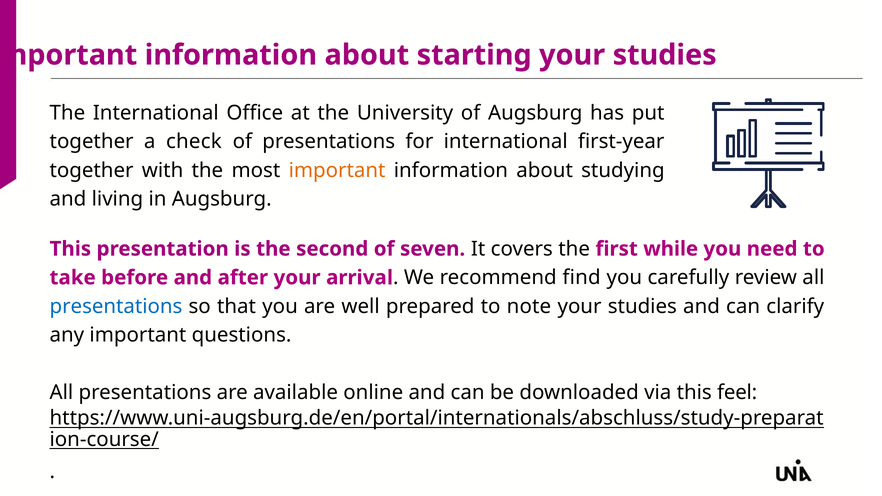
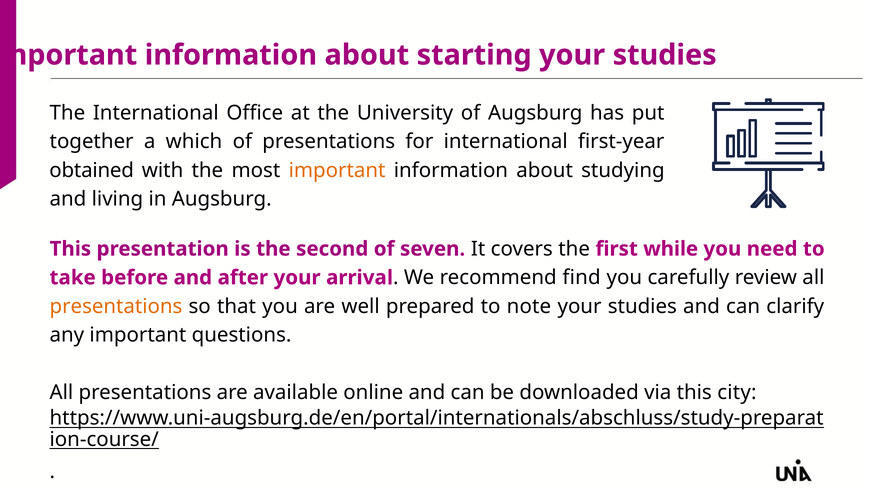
check: check -> which
together at (92, 170): together -> obtained
presentations at (116, 306) colour: blue -> orange
feel: feel -> city
